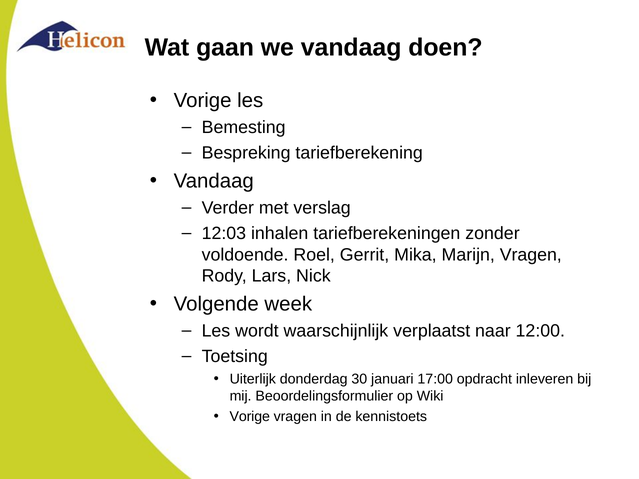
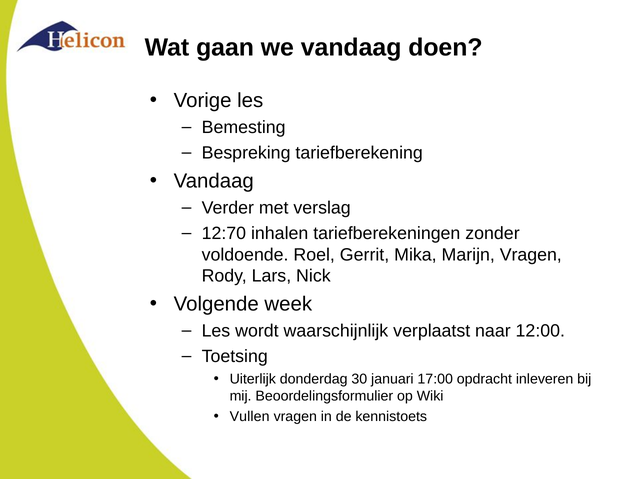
12:03: 12:03 -> 12:70
Vorige at (250, 417): Vorige -> Vullen
